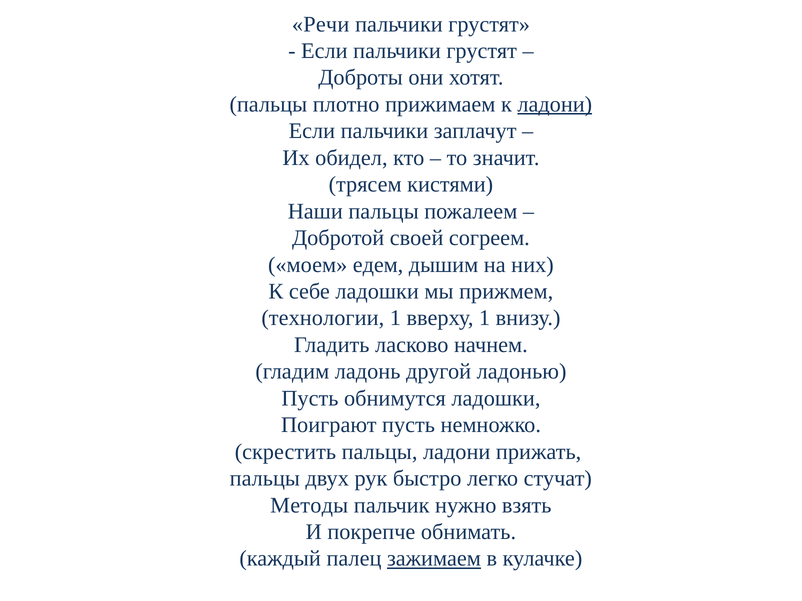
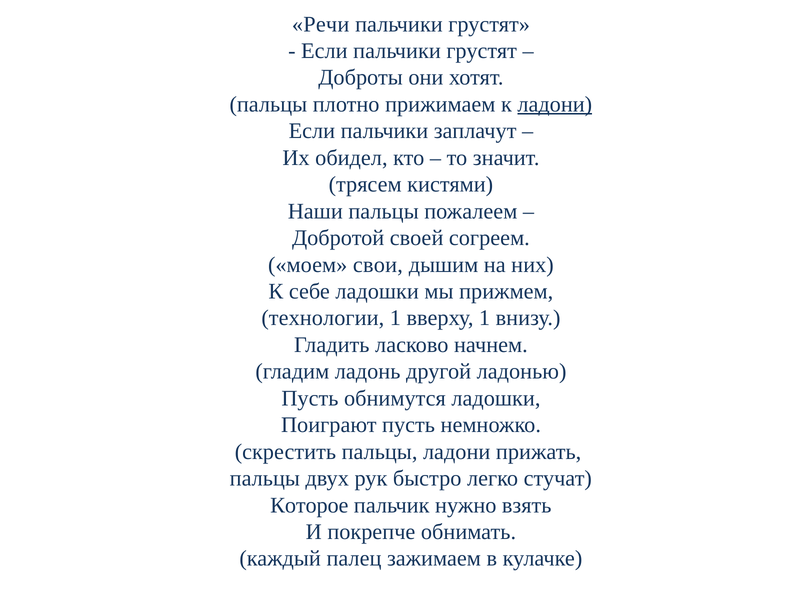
едем: едем -> свои
Методы: Методы -> Которое
зажимаем underline: present -> none
